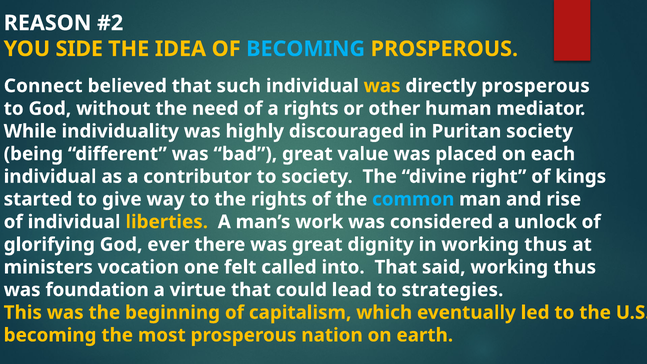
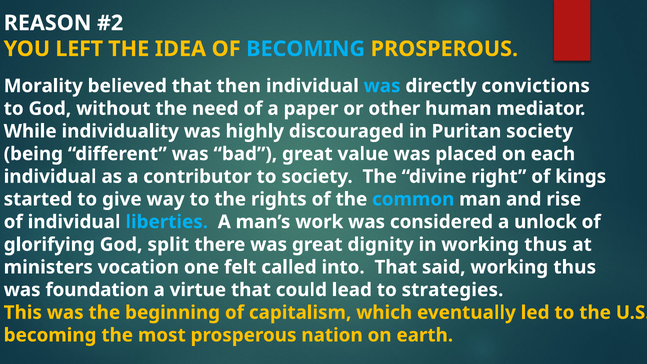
SIDE: SIDE -> LEFT
Connect: Connect -> Morality
such: such -> then
was at (382, 86) colour: yellow -> light blue
directly prosperous: prosperous -> convictions
a rights: rights -> paper
liberties colour: yellow -> light blue
ever: ever -> split
